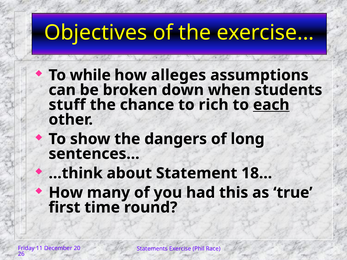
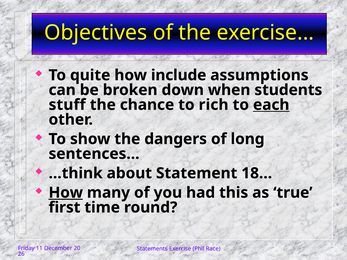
while: while -> quite
alleges: alleges -> include
How at (66, 193) underline: none -> present
